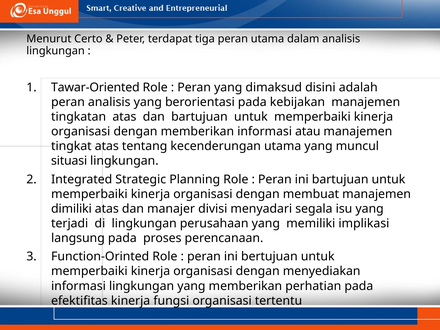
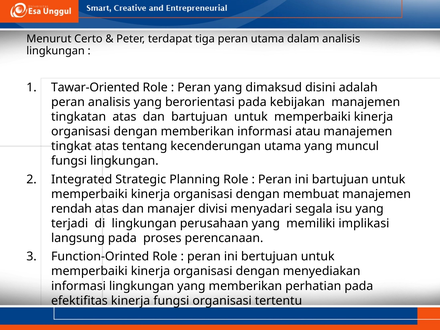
situasi at (69, 161): situasi -> fungsi
dimiliki: dimiliki -> rendah
